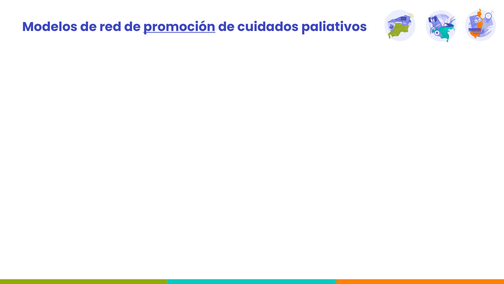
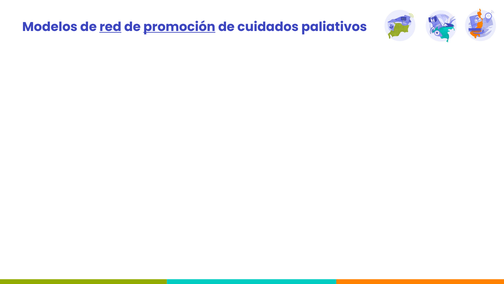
red underline: none -> present
